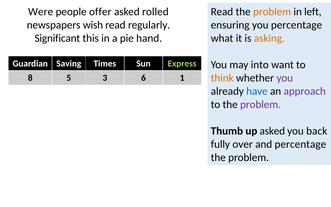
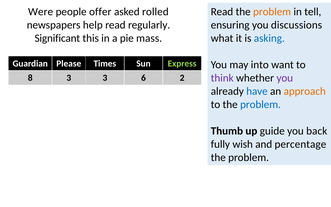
left: left -> tell
wish: wish -> help
you percentage: percentage -> discussions
hand: hand -> mass
asking colour: orange -> blue
Saving: Saving -> Please
think colour: orange -> purple
8 5: 5 -> 3
1: 1 -> 2
approach colour: purple -> orange
problem at (260, 105) colour: purple -> blue
up asked: asked -> guide
over: over -> wish
